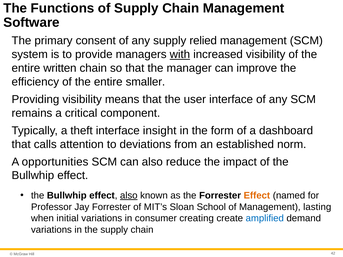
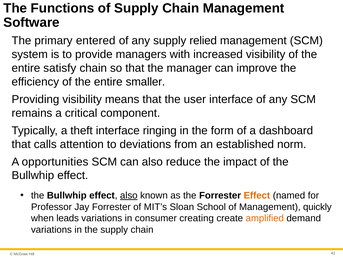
consent: consent -> entered
with underline: present -> none
written: written -> satisfy
insight: insight -> ringing
lasting: lasting -> quickly
initial: initial -> leads
amplified colour: blue -> orange
